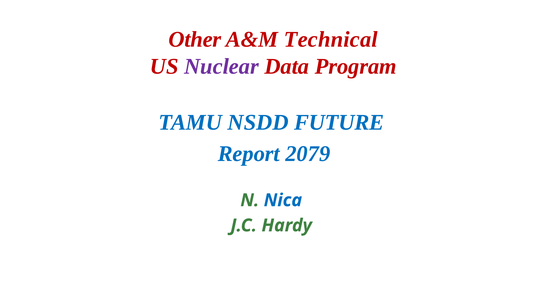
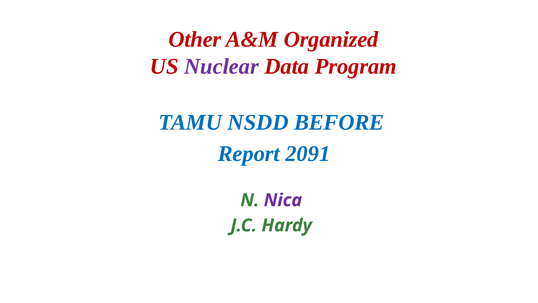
Technical: Technical -> Organized
FUTURE: FUTURE -> BEFORE
2079: 2079 -> 2091
Nica colour: blue -> purple
